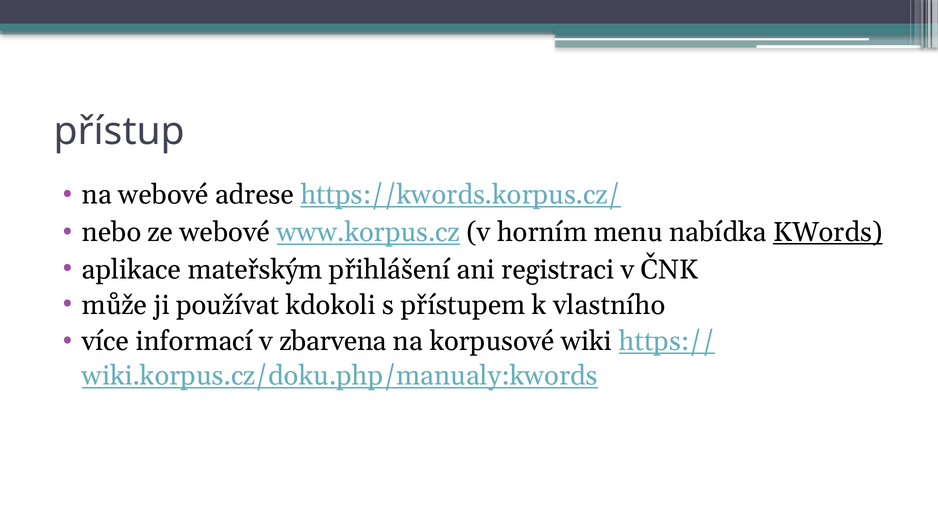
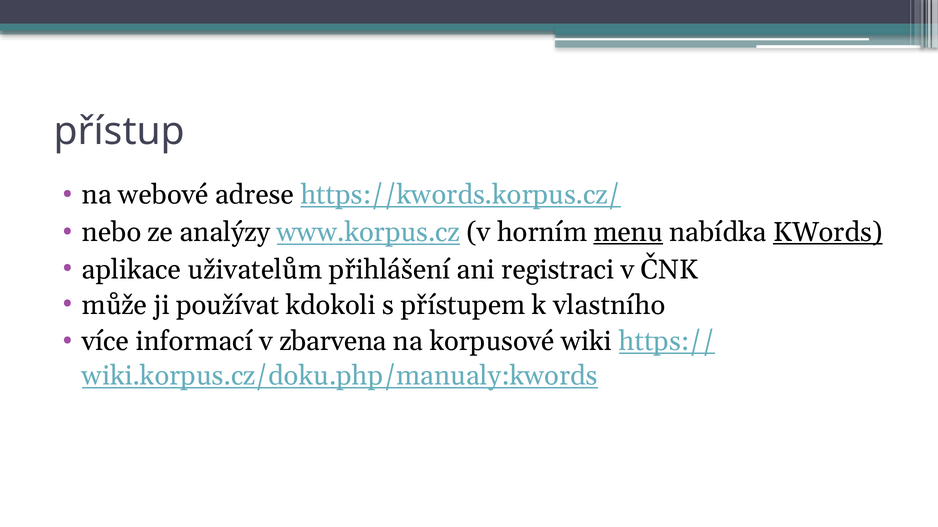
ze webové: webové -> analýzy
menu underline: none -> present
mateřským: mateřským -> uživatelům
